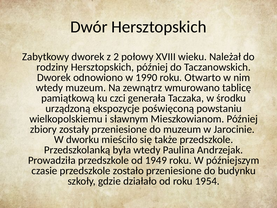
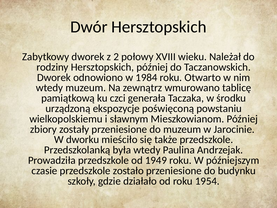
1990: 1990 -> 1984
